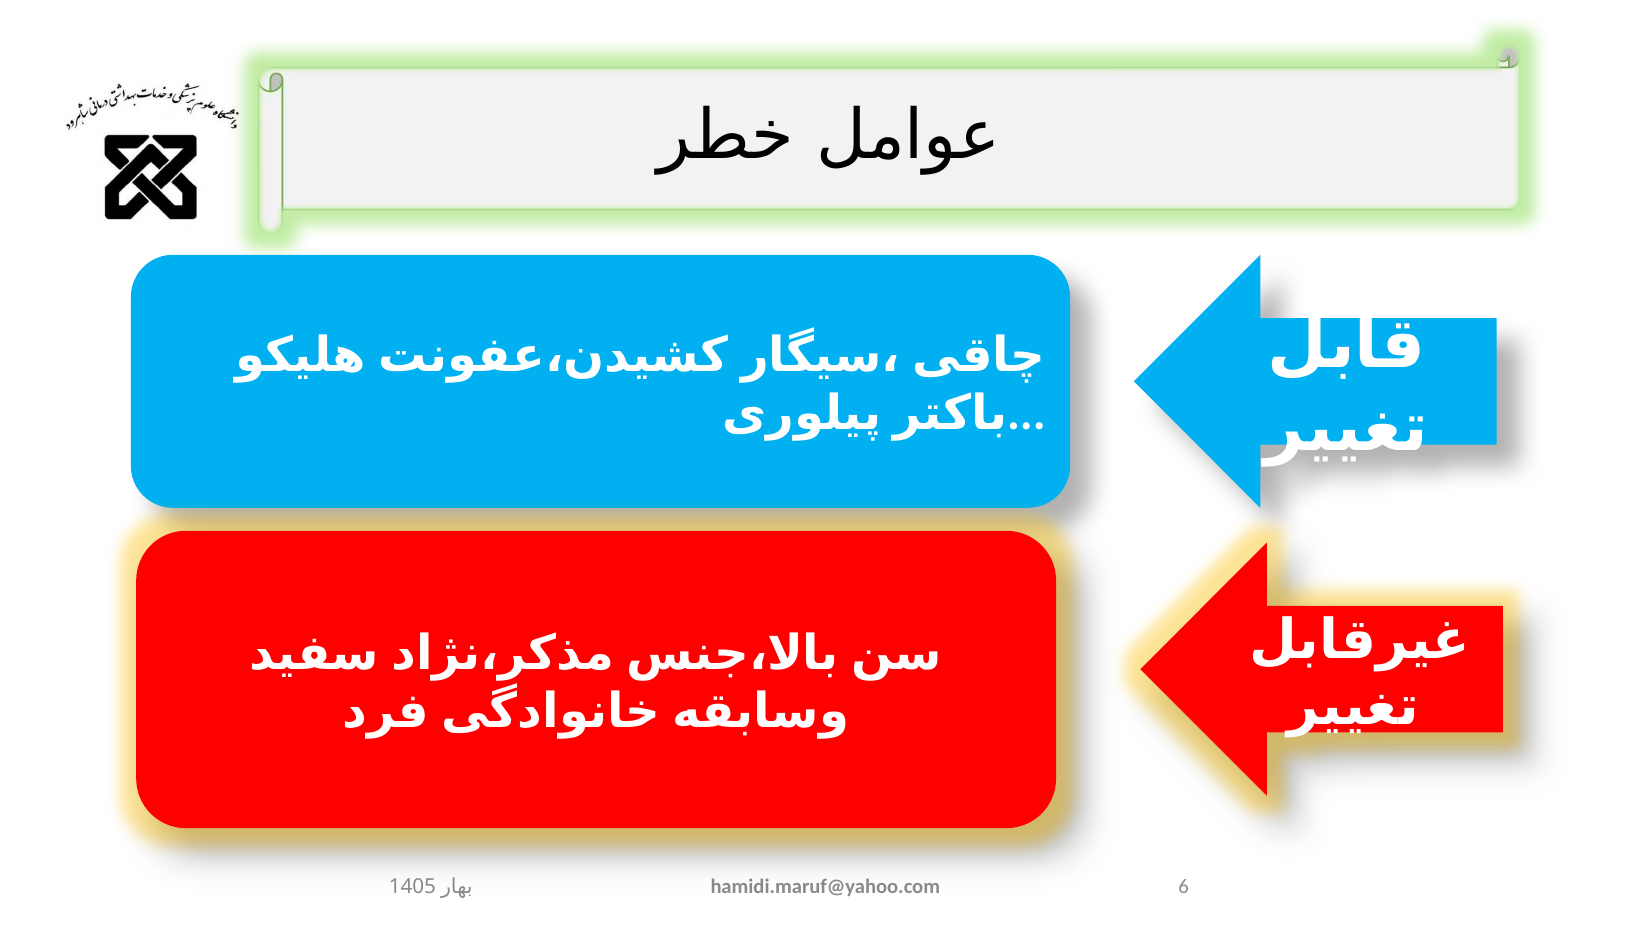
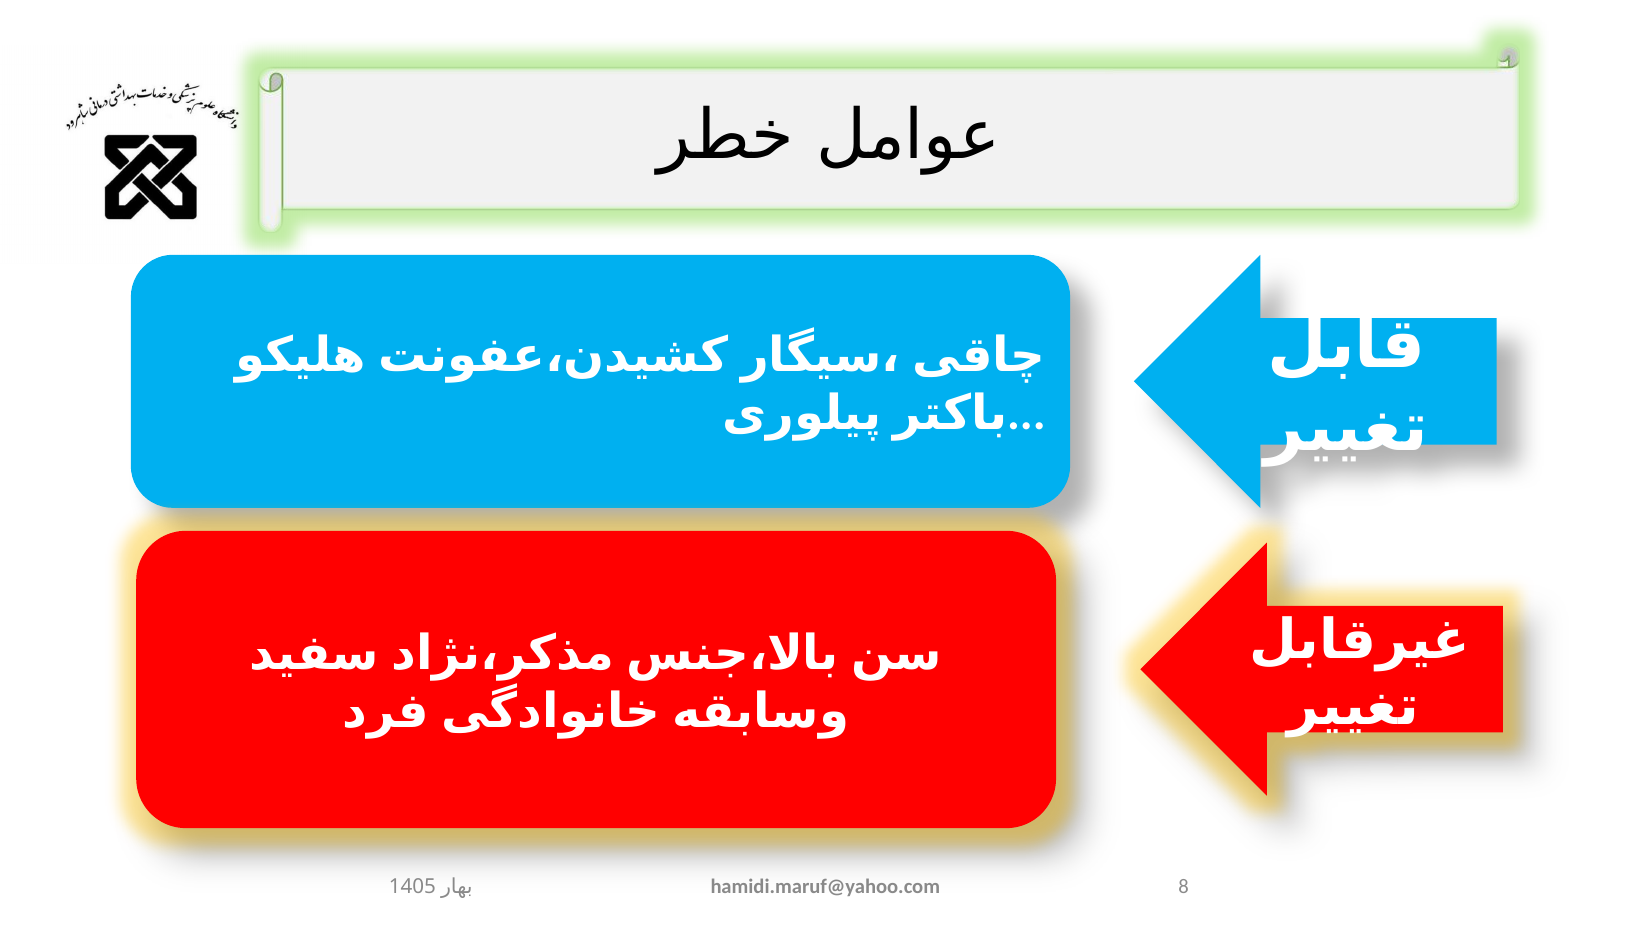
6: 6 -> 8
